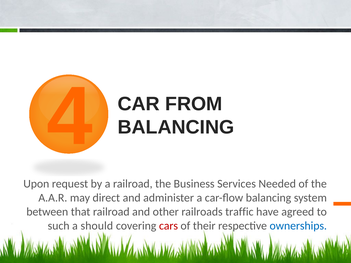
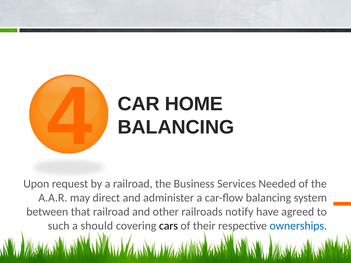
FROM: FROM -> HOME
traffic: traffic -> notify
cars colour: red -> black
